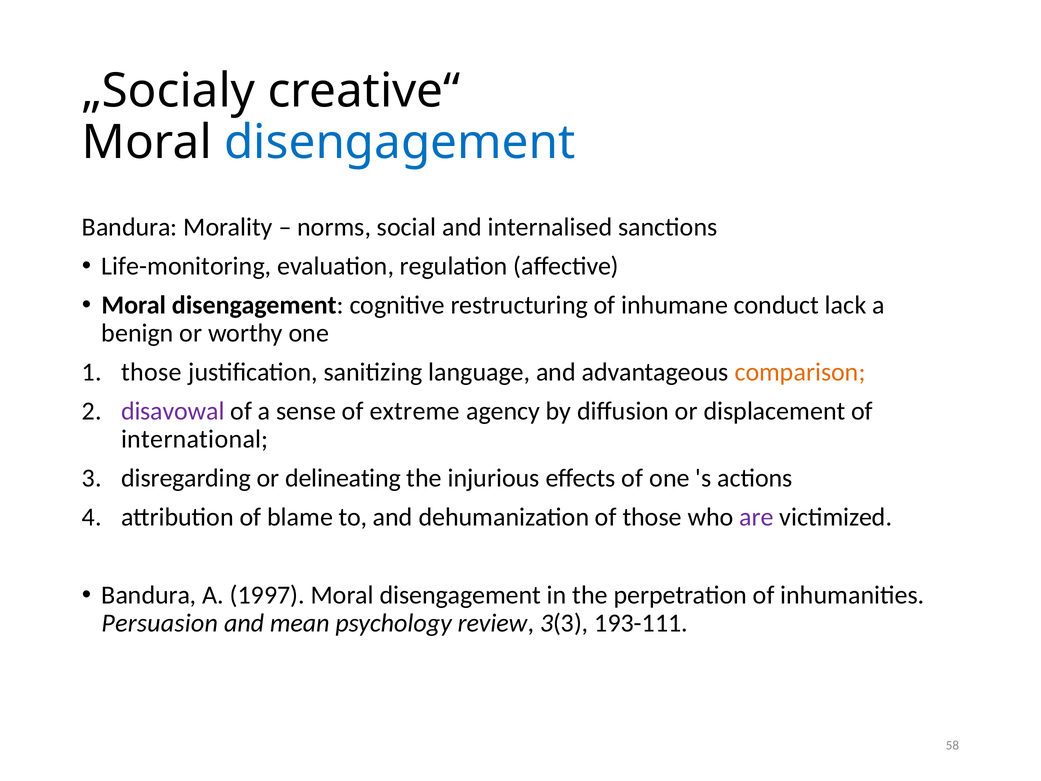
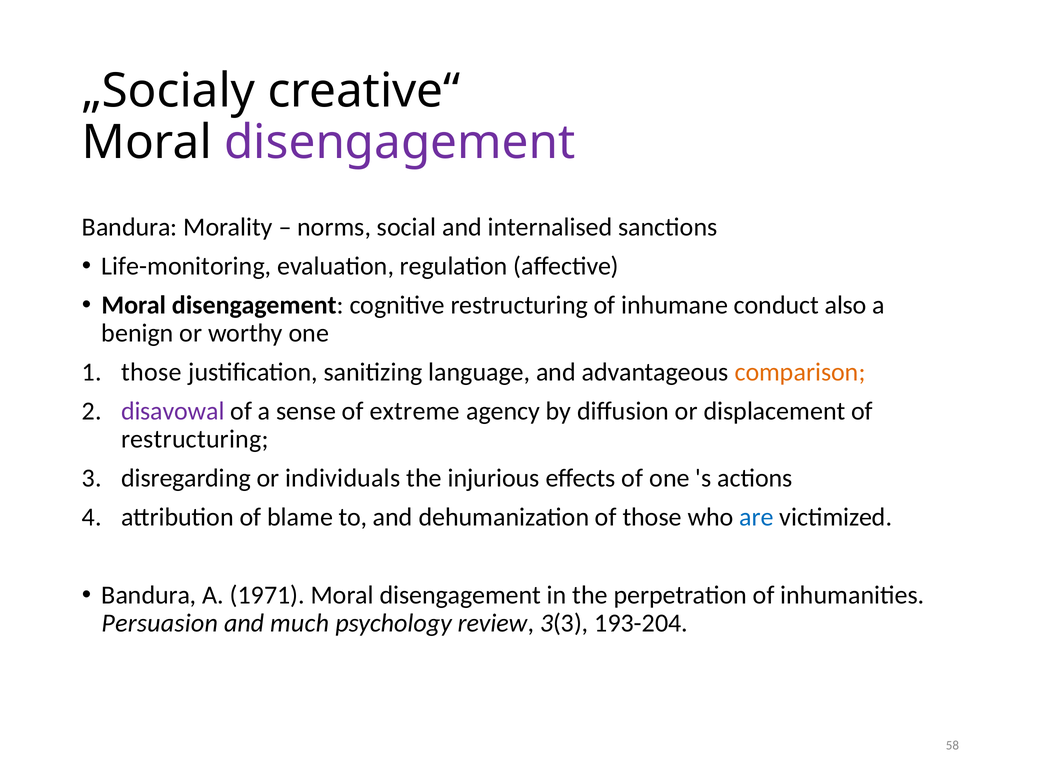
disengagement at (400, 142) colour: blue -> purple
lack: lack -> also
international at (195, 439): international -> restructuring
delineating: delineating -> individuals
are colour: purple -> blue
1997: 1997 -> 1971
mean: mean -> much
193-111: 193-111 -> 193-204
